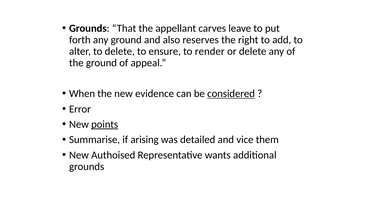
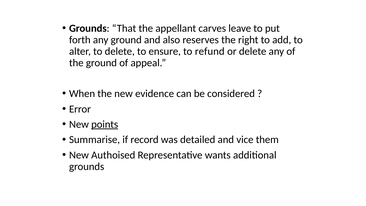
render: render -> refund
considered underline: present -> none
arising: arising -> record
